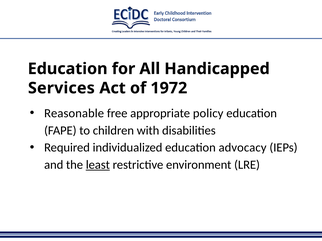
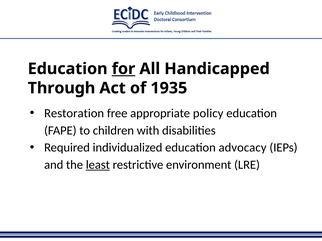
for underline: none -> present
Services: Services -> Through
1972: 1972 -> 1935
Reasonable: Reasonable -> Restoration
